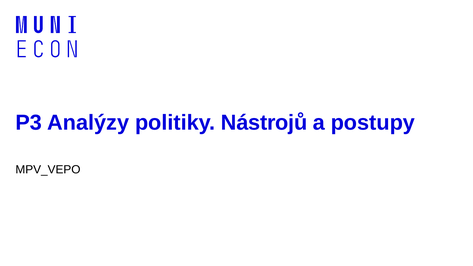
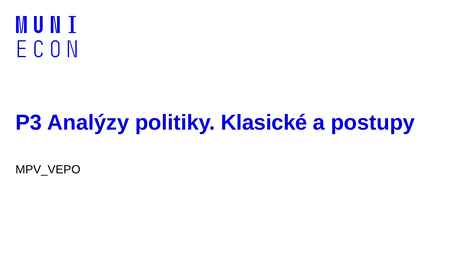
Nástrojů: Nástrojů -> Klasické
